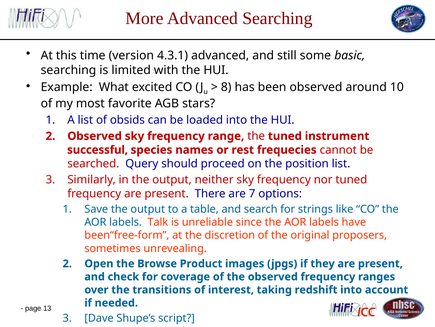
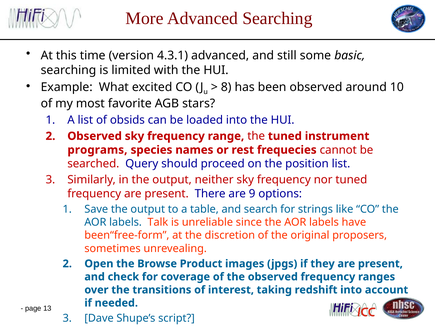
successful: successful -> programs
7: 7 -> 9
